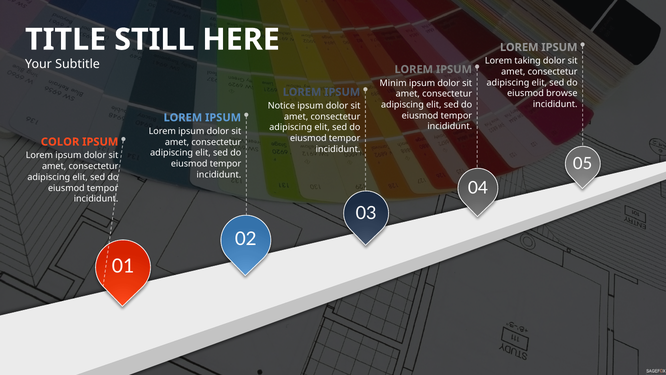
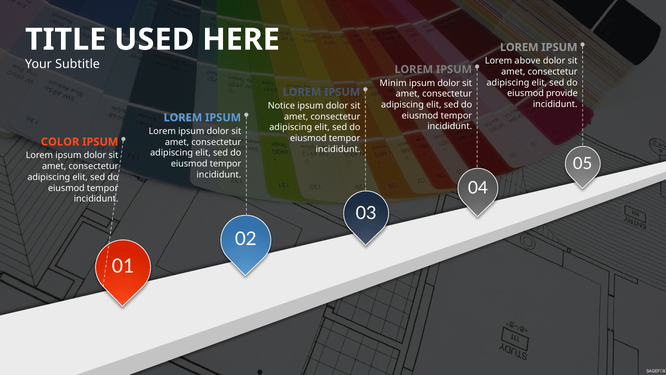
STILL: STILL -> USED
taking: taking -> above
browse: browse -> provide
